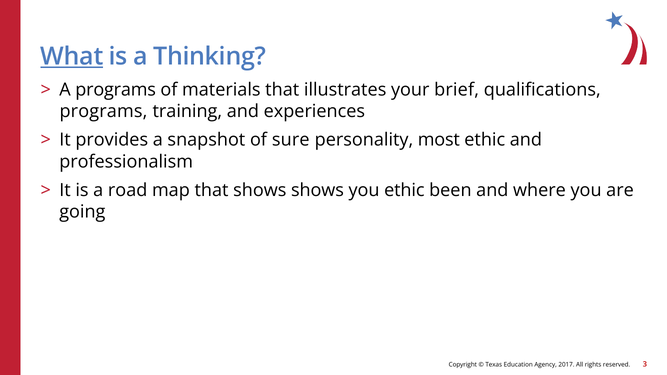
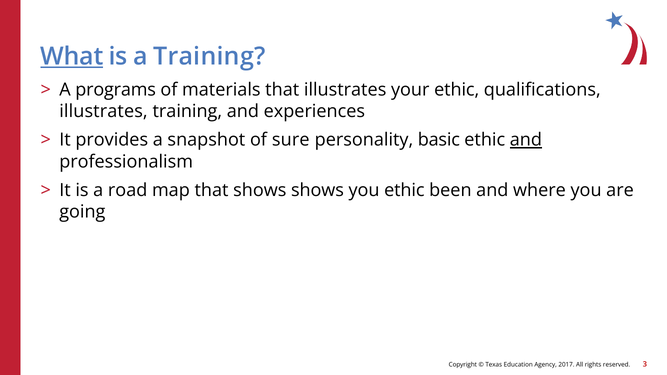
a Thinking: Thinking -> Training
your brief: brief -> ethic
programs at (103, 111): programs -> illustrates
most: most -> basic
and at (526, 140) underline: none -> present
